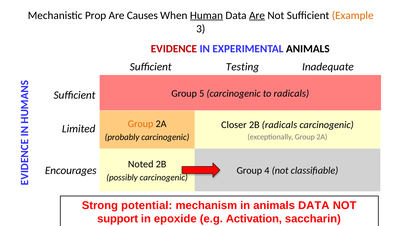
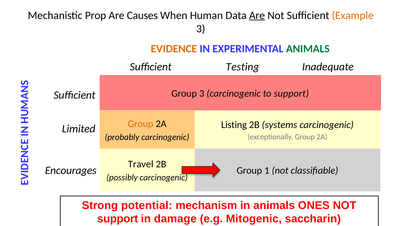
Human underline: present -> none
EVIDENCE colour: red -> orange
ANIMALS at (308, 49) colour: black -> green
Group 5: 5 -> 3
to radicals: radicals -> support
Closer: Closer -> Listing
2B radicals: radicals -> systems
Noted: Noted -> Travel
4: 4 -> 1
animals DATA: DATA -> ONES
epoxide: epoxide -> damage
Activation: Activation -> Mitogenic
